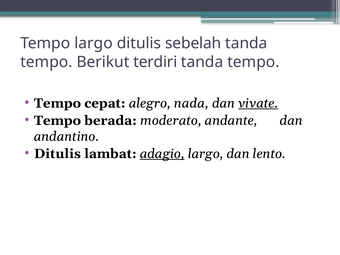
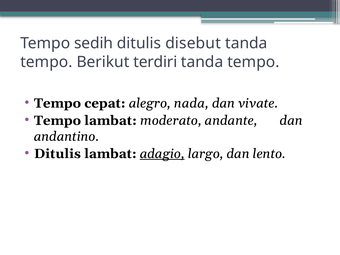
Tempo largo: largo -> sedih
sebelah: sebelah -> disebut
vivate underline: present -> none
Tempo berada: berada -> lambat
